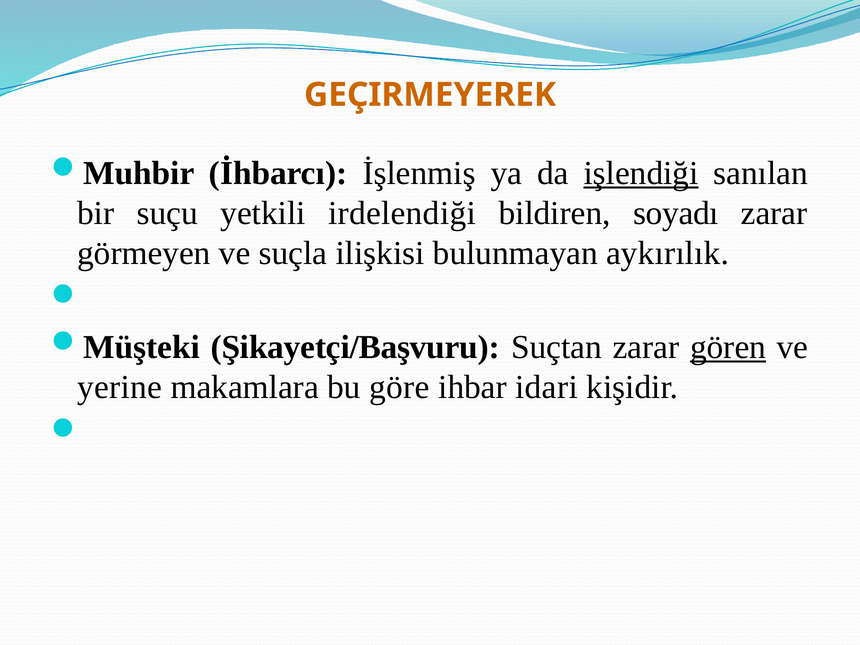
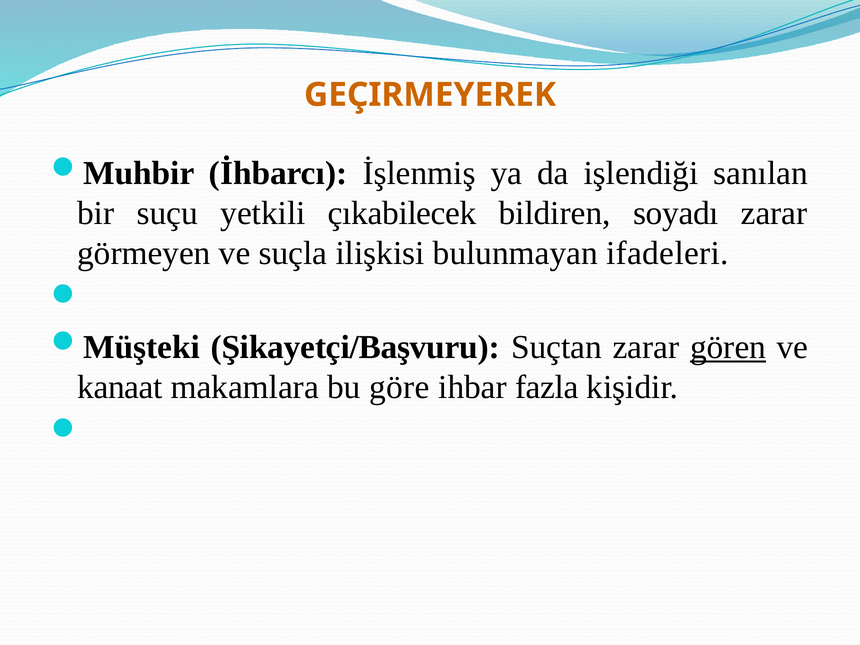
işlendiği underline: present -> none
irdelendiği: irdelendiği -> çıkabilecek
aykırılık: aykırılık -> ifadeleri
yerine: yerine -> kanaat
idari: idari -> fazla
